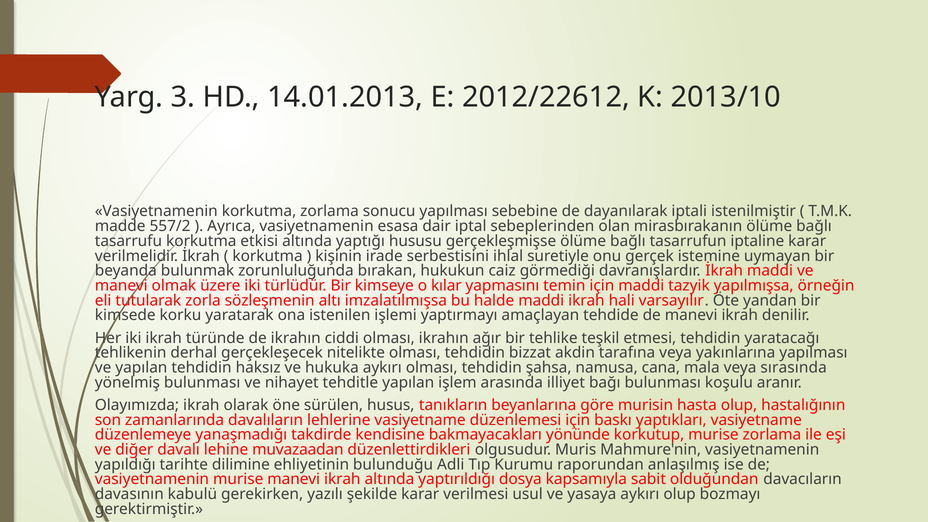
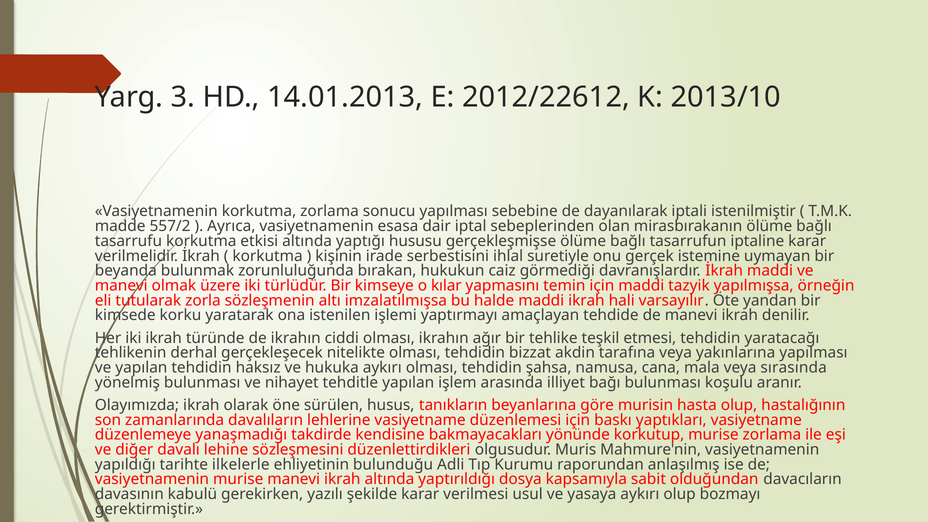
muvazaadan: muvazaadan -> sözleşmesini
dilimine: dilimine -> ilkelerle
